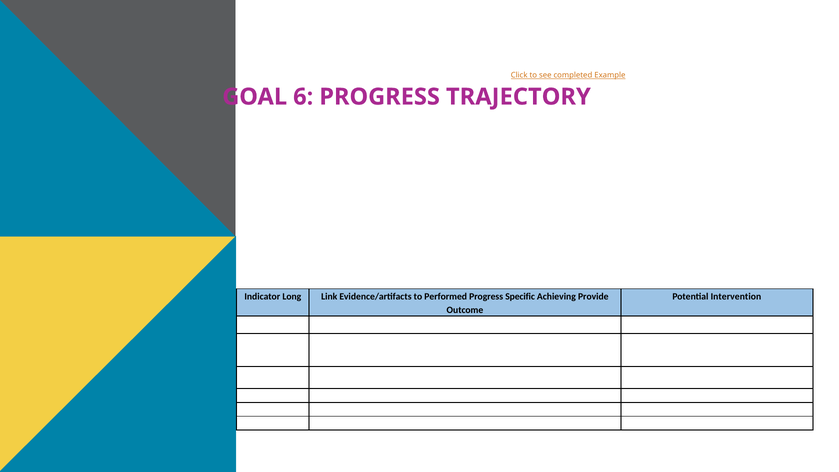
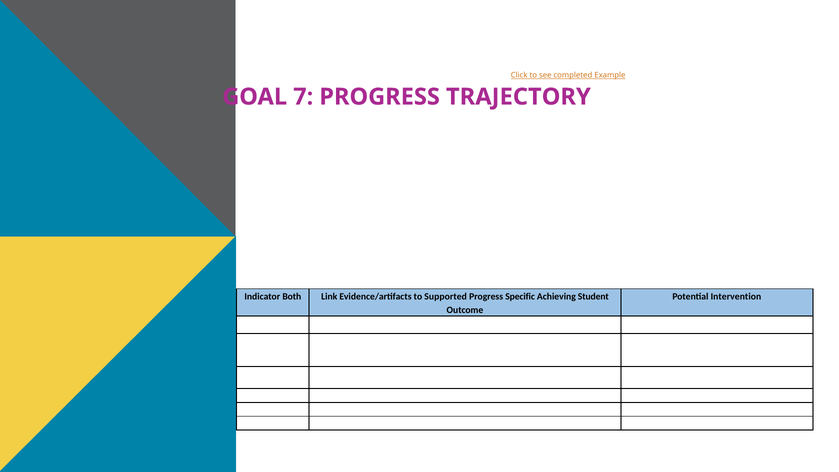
6: 6 -> 7
Long: Long -> Both
Performed: Performed -> Supported
Provide: Provide -> Student
